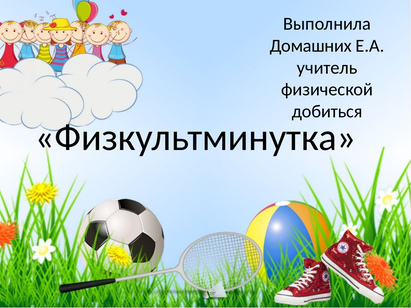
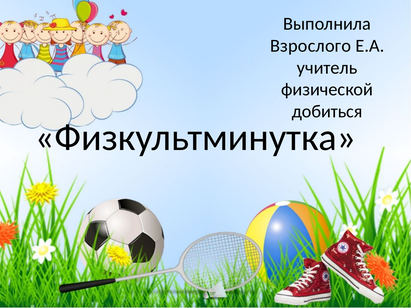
Домашних: Домашних -> Взрослого
